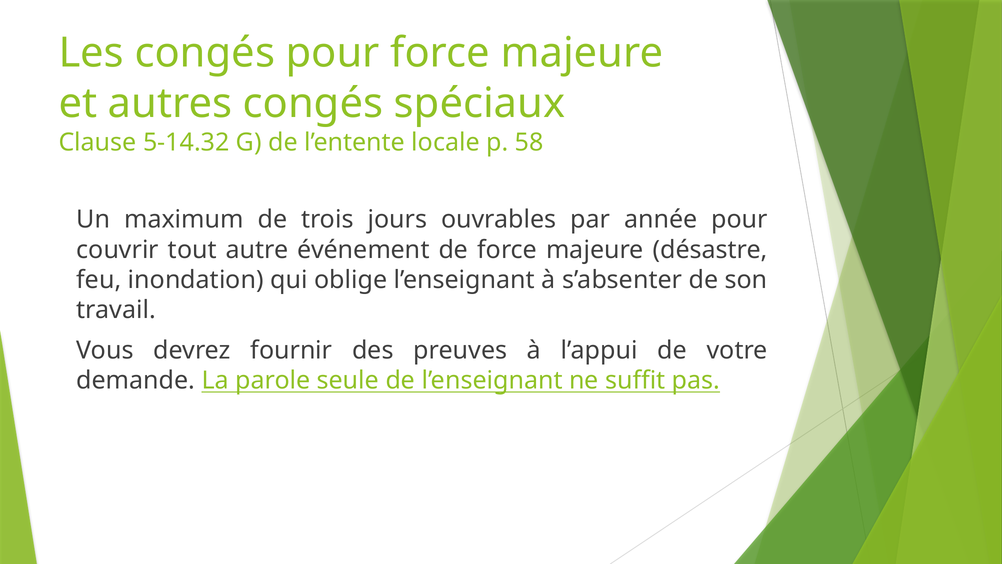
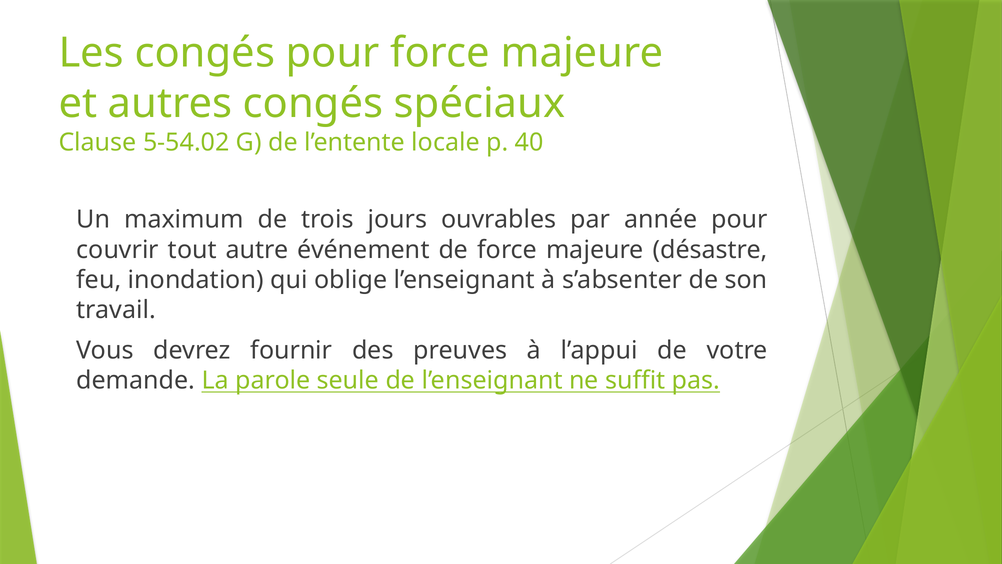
5-14.32: 5-14.32 -> 5-54.02
58: 58 -> 40
